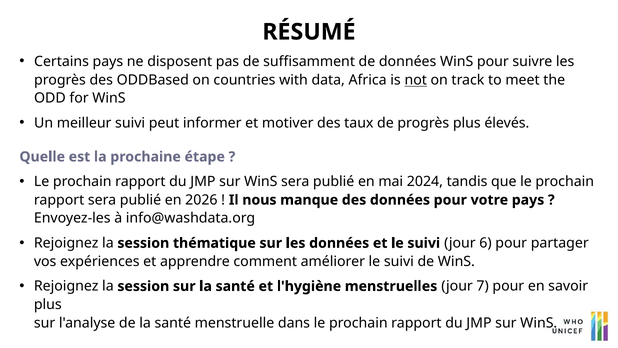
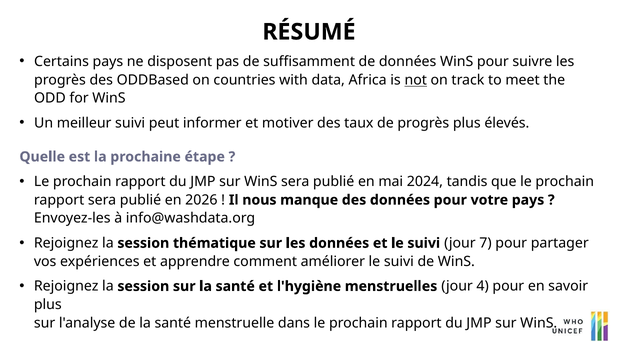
6: 6 -> 7
7: 7 -> 4
